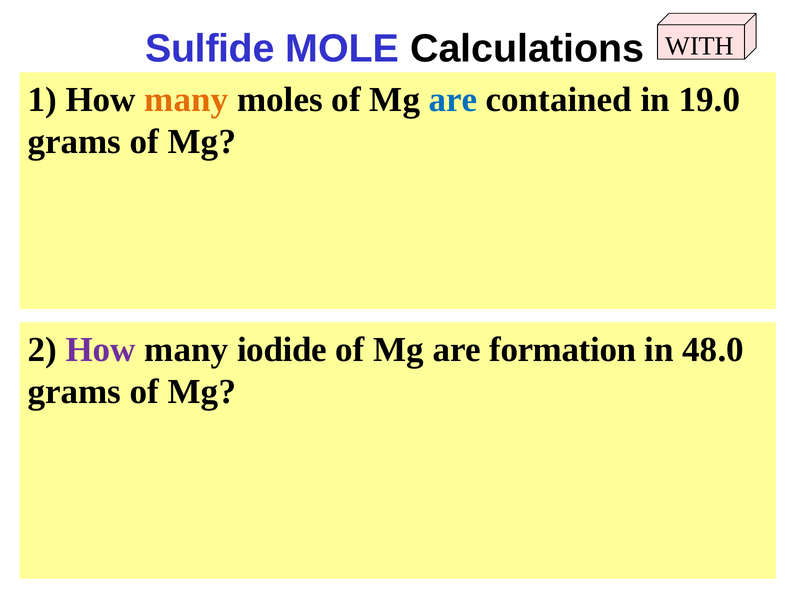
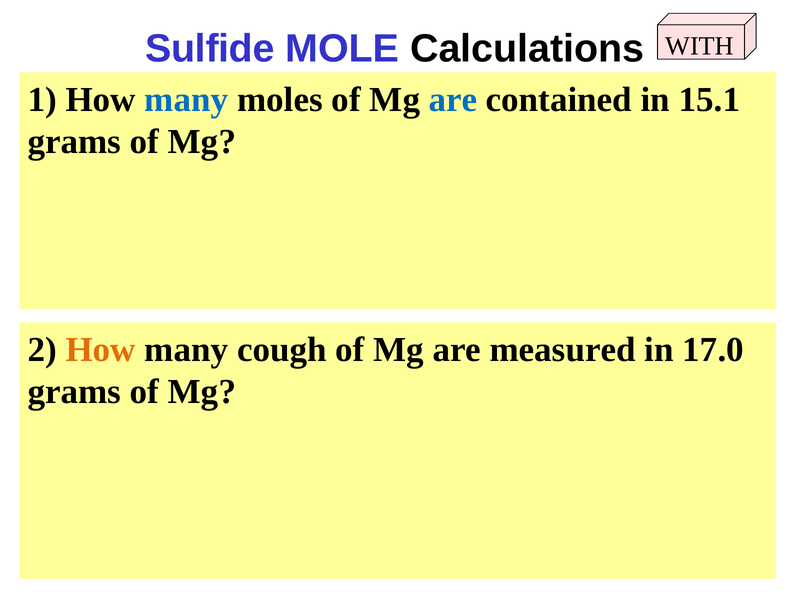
many at (186, 100) colour: orange -> blue
19.0: 19.0 -> 15.1
How at (101, 350) colour: purple -> orange
iodide: iodide -> cough
formation: formation -> measured
48.0: 48.0 -> 17.0
